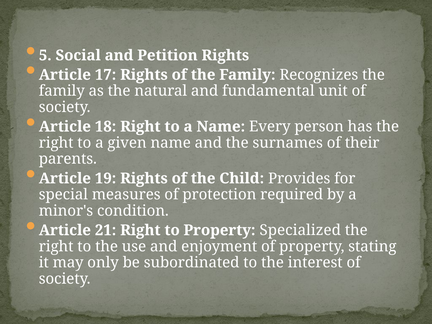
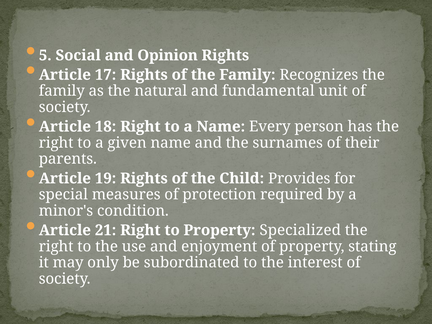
Petition: Petition -> Opinion
